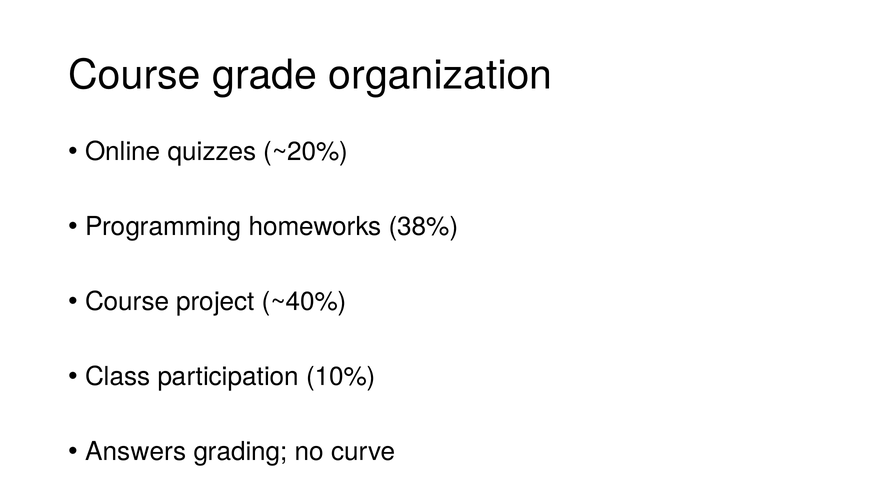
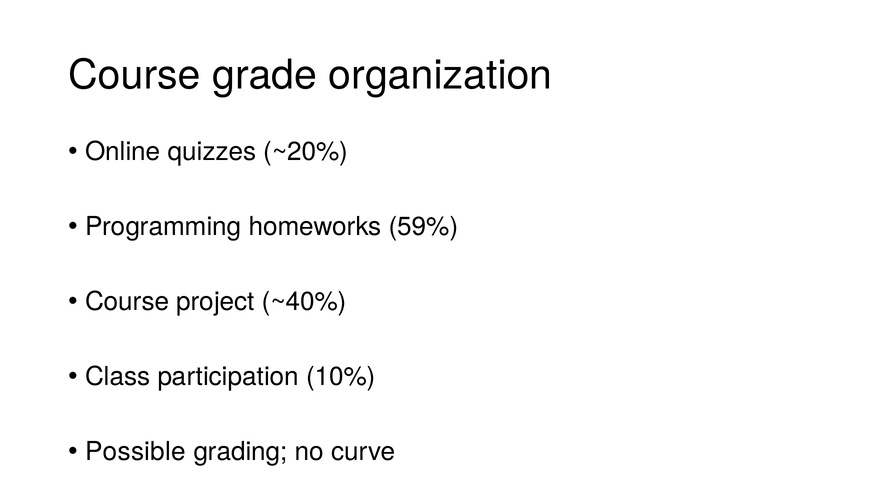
38%: 38% -> 59%
Answers: Answers -> Possible
